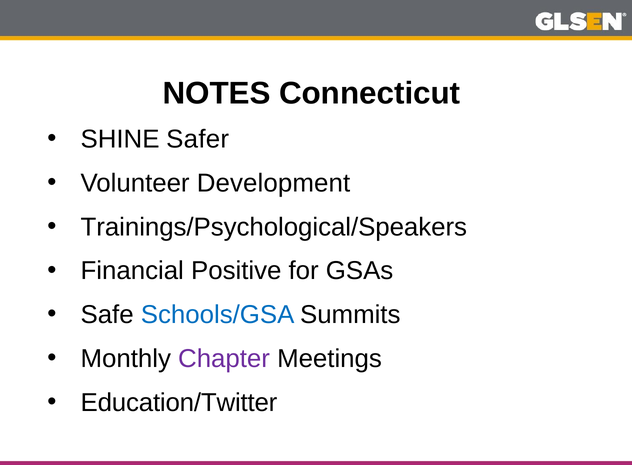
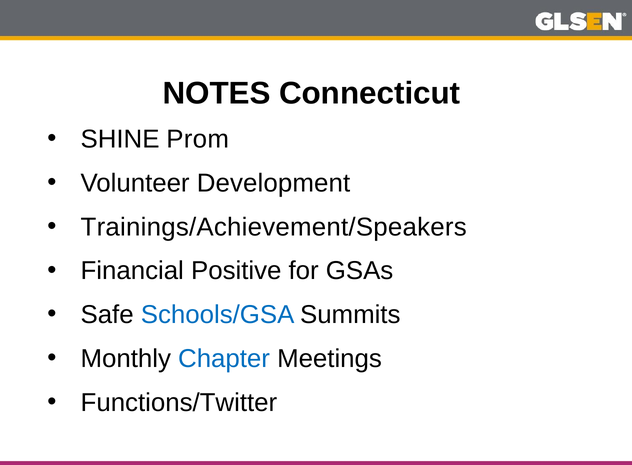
Safer: Safer -> Prom
Trainings/Psychological/Speakers: Trainings/Psychological/Speakers -> Trainings/Achievement/Speakers
Chapter colour: purple -> blue
Education/Twitter: Education/Twitter -> Functions/Twitter
